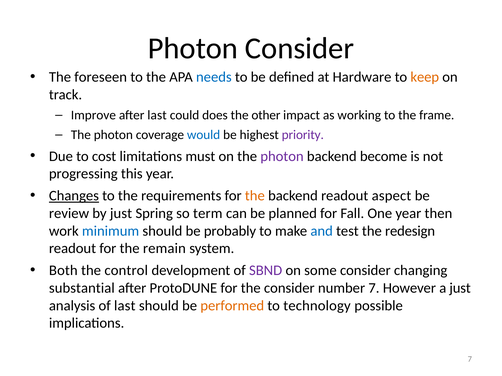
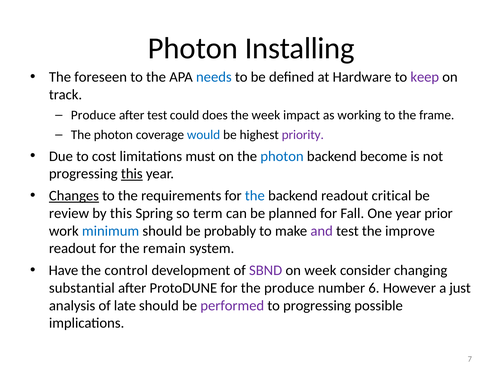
Photon Consider: Consider -> Installing
keep colour: orange -> purple
Improve at (93, 115): Improve -> Produce
after last: last -> test
the other: other -> week
photon at (282, 156) colour: purple -> blue
this at (132, 174) underline: none -> present
the at (255, 196) colour: orange -> blue
aspect: aspect -> critical
by just: just -> this
then: then -> prior
and colour: blue -> purple
redesign: redesign -> improve
Both: Both -> Have
on some: some -> week
the consider: consider -> produce
number 7: 7 -> 6
of last: last -> late
performed colour: orange -> purple
to technology: technology -> progressing
